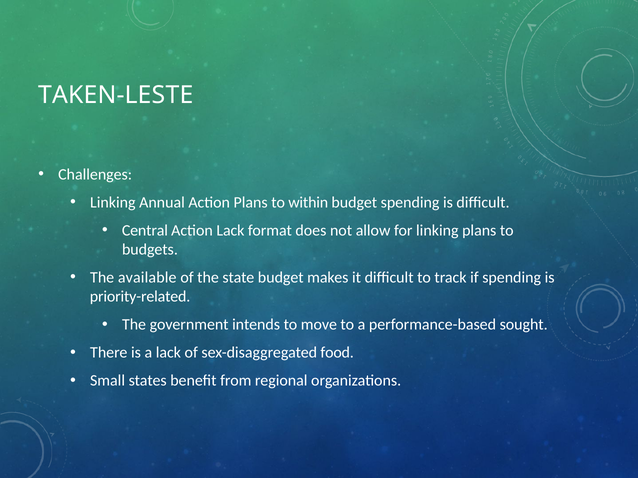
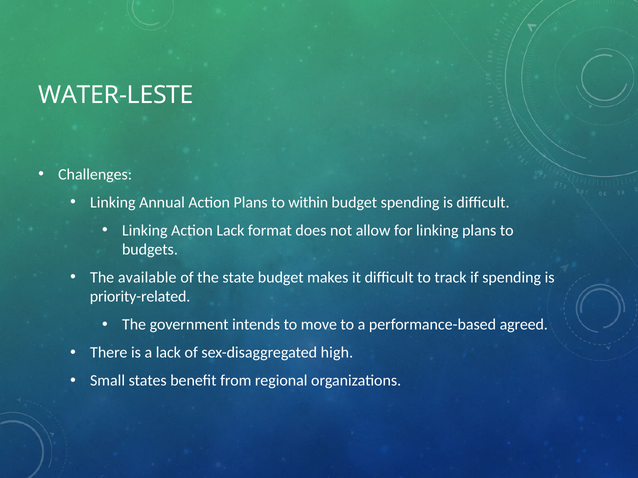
TAKEN-LESTE: TAKEN-LESTE -> WATER-LESTE
Central at (145, 231): Central -> Linking
sought: sought -> agreed
food: food -> high
